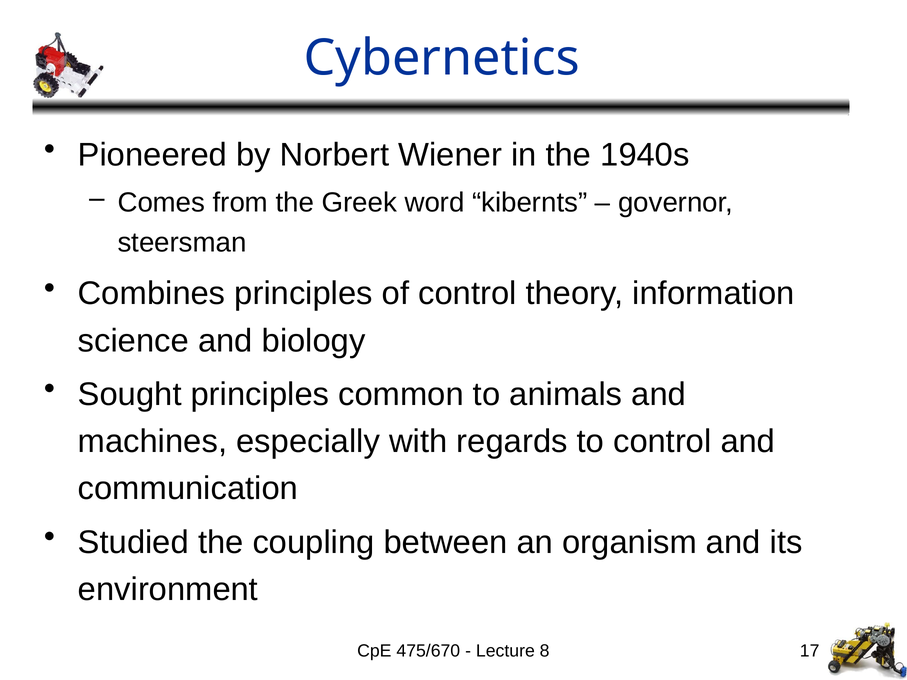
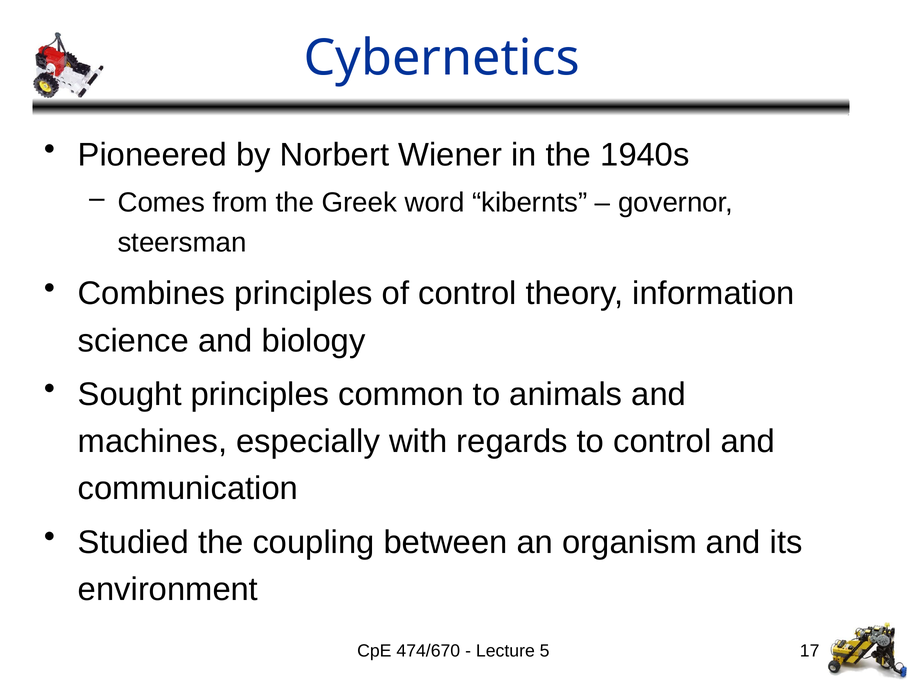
475/670: 475/670 -> 474/670
8: 8 -> 5
